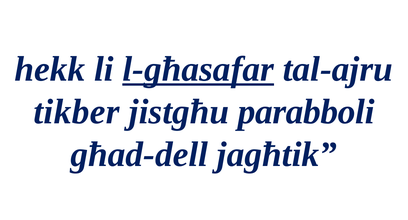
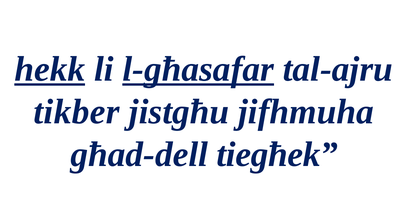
hekk underline: none -> present
parabboli: parabboli -> jifhmuha
jagħtik: jagħtik -> tiegħek
